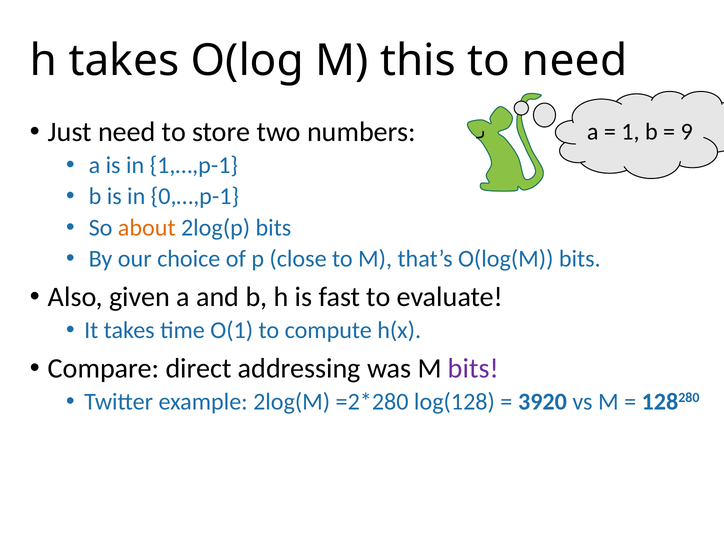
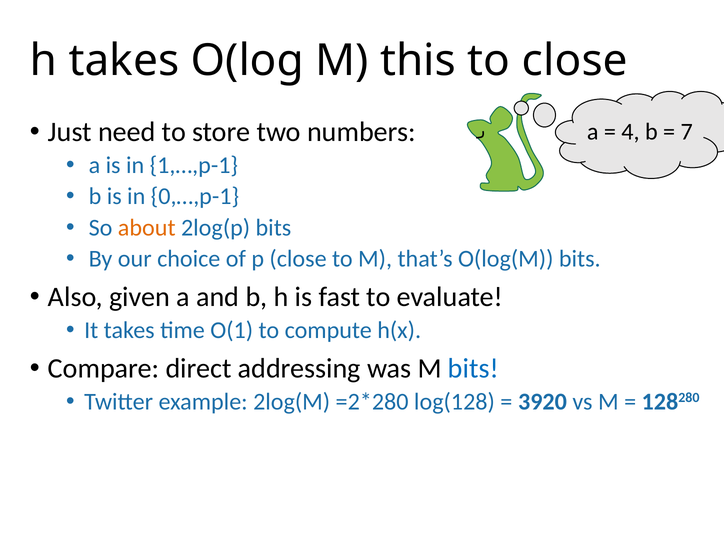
to need: need -> close
1: 1 -> 4
9: 9 -> 7
bits at (473, 368) colour: purple -> blue
